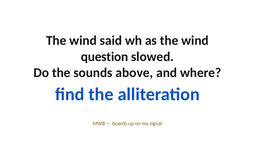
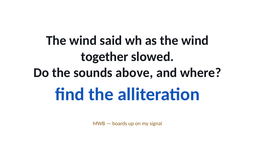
question: question -> together
